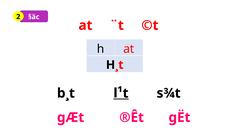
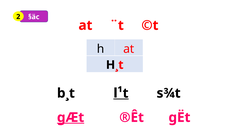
gÆt underline: none -> present
